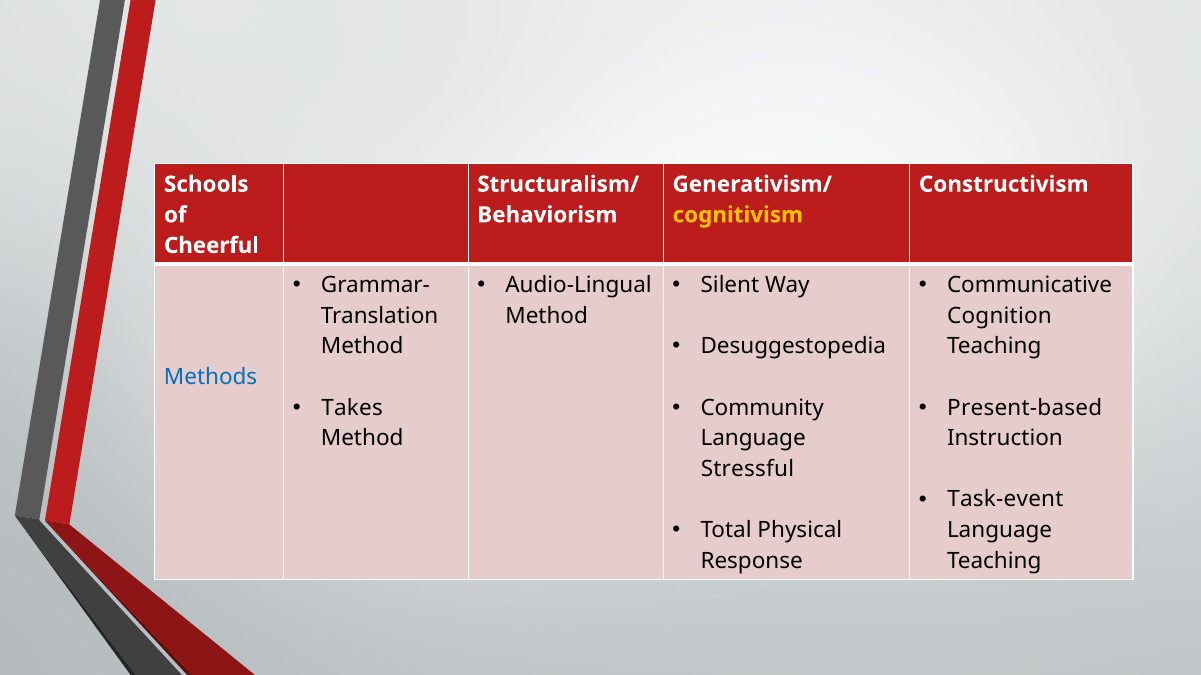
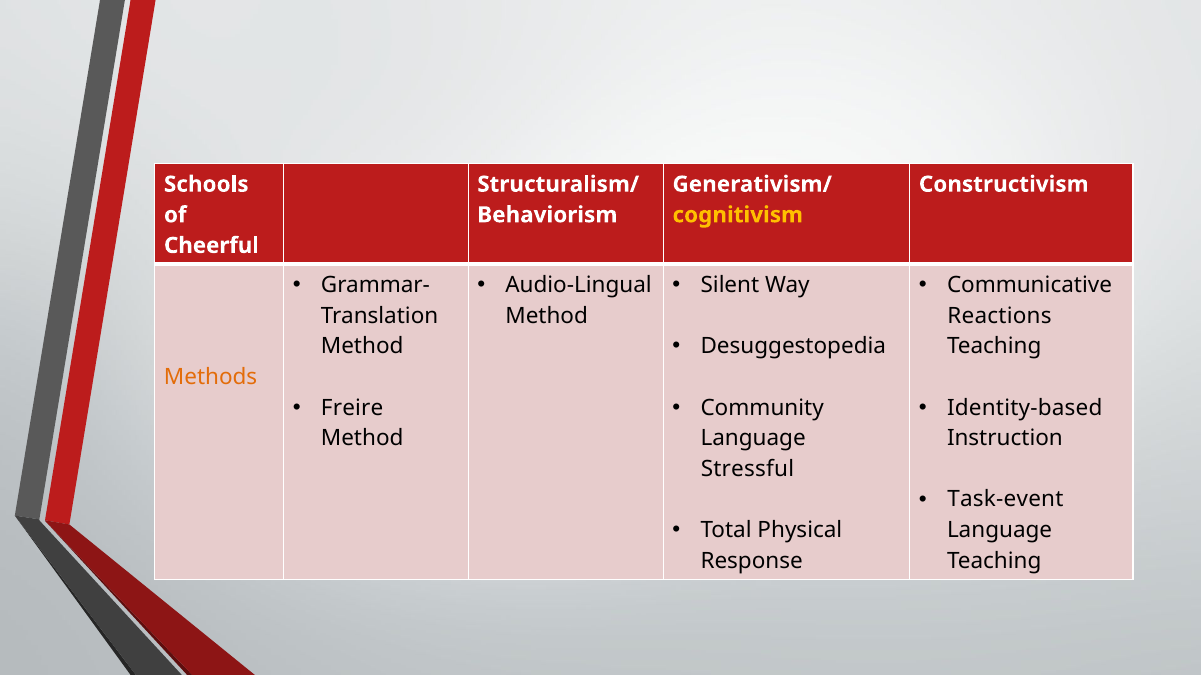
Cognition: Cognition -> Reactions
Methods colour: blue -> orange
Takes: Takes -> Freire
Present-based: Present-based -> Identity-based
